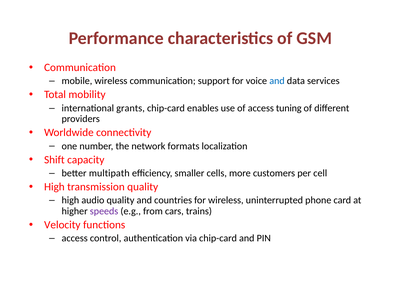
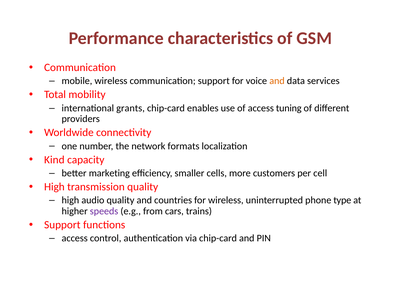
and at (277, 81) colour: blue -> orange
Shift: Shift -> Kind
multipath: multipath -> marketing
card: card -> type
Velocity at (62, 225): Velocity -> Support
